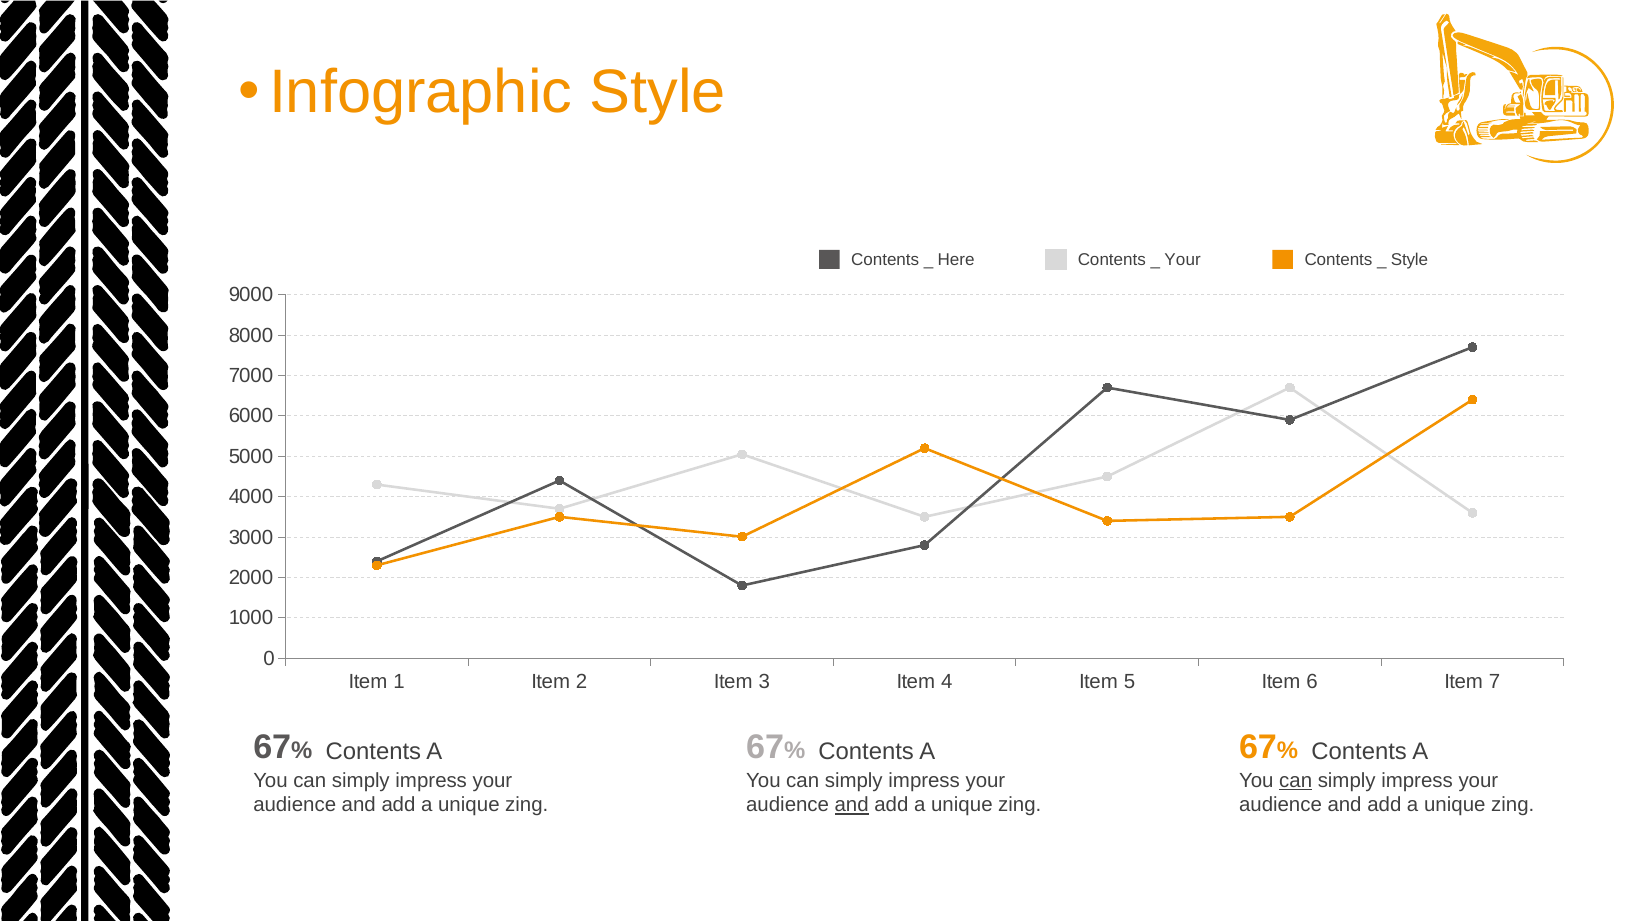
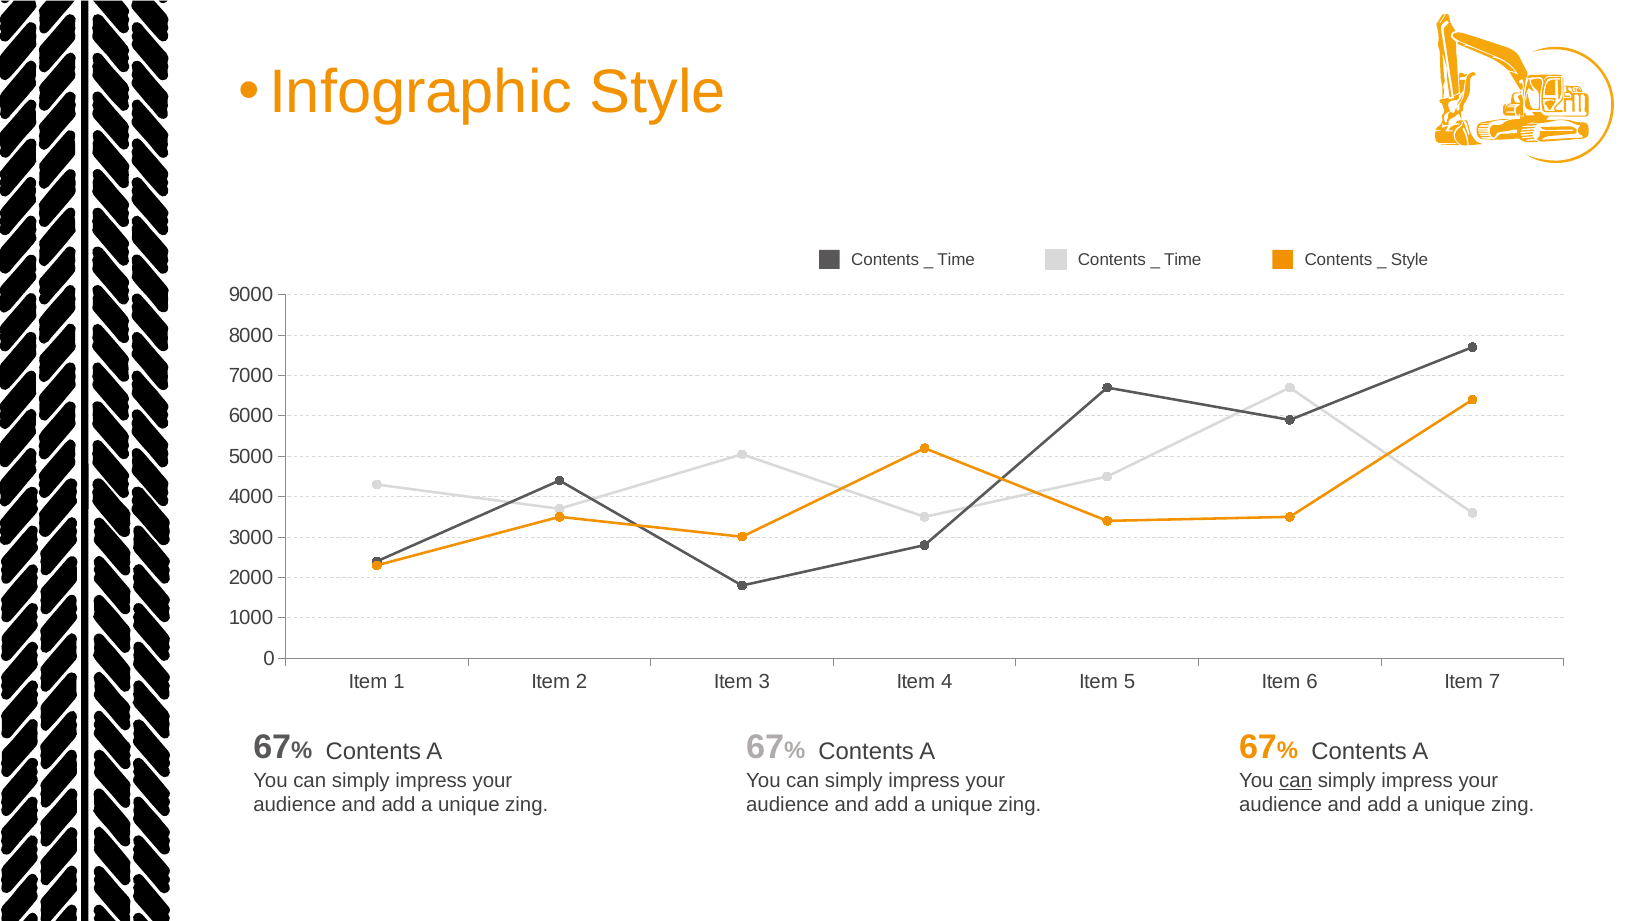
Here at (956, 260): Here -> Time
Your at (1183, 260): Your -> Time
and at (852, 805) underline: present -> none
